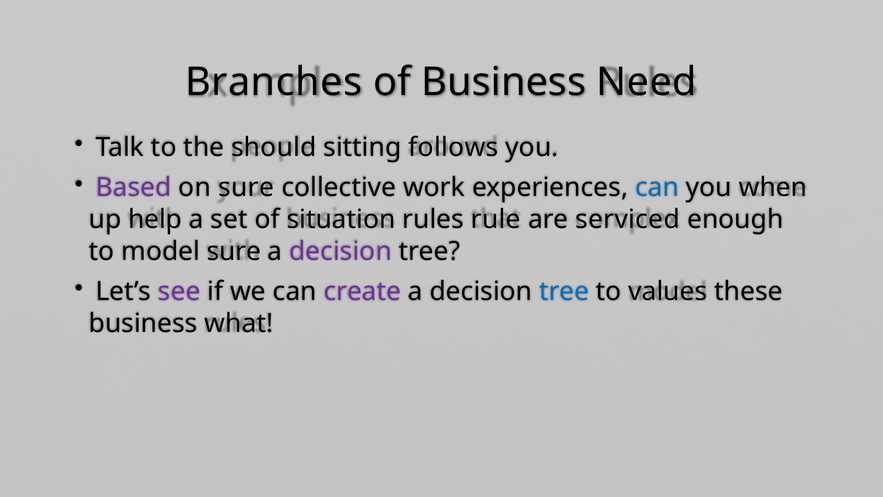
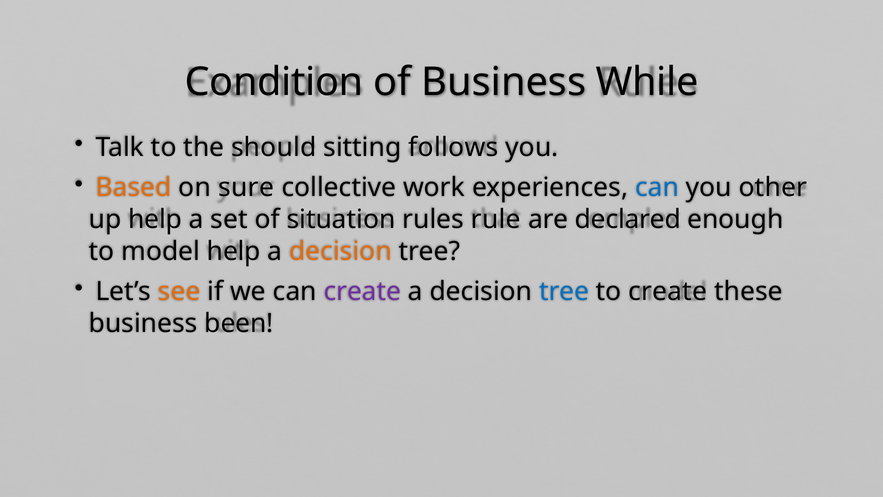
Branches: Branches -> Condition
Need: Need -> While
Based colour: purple -> orange
when: when -> other
serviced: serviced -> declared
model sure: sure -> help
decision at (341, 251) colour: purple -> orange
see colour: purple -> orange
to values: values -> create
what: what -> been
